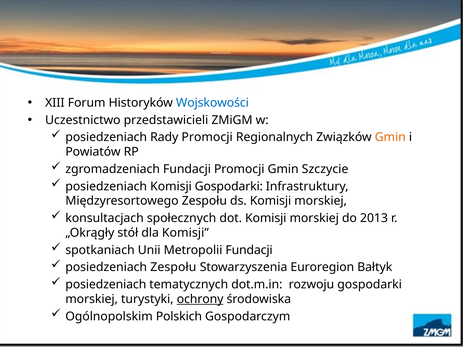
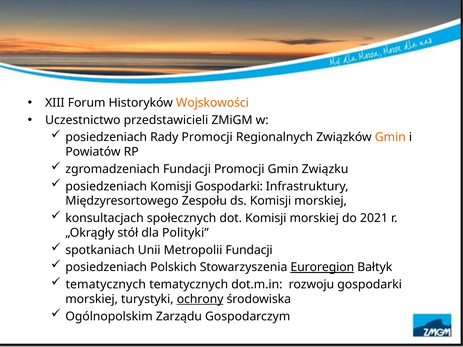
Wojskowości colour: blue -> orange
Szczycie: Szczycie -> Związku
2013: 2013 -> 2021
dla Komisji: Komisji -> Polityki
posiedzeniach Zespołu: Zespołu -> Polskich
Euroregion underline: none -> present
posiedzeniach at (106, 285): posiedzeniach -> tematycznych
Polskich: Polskich -> Zarządu
